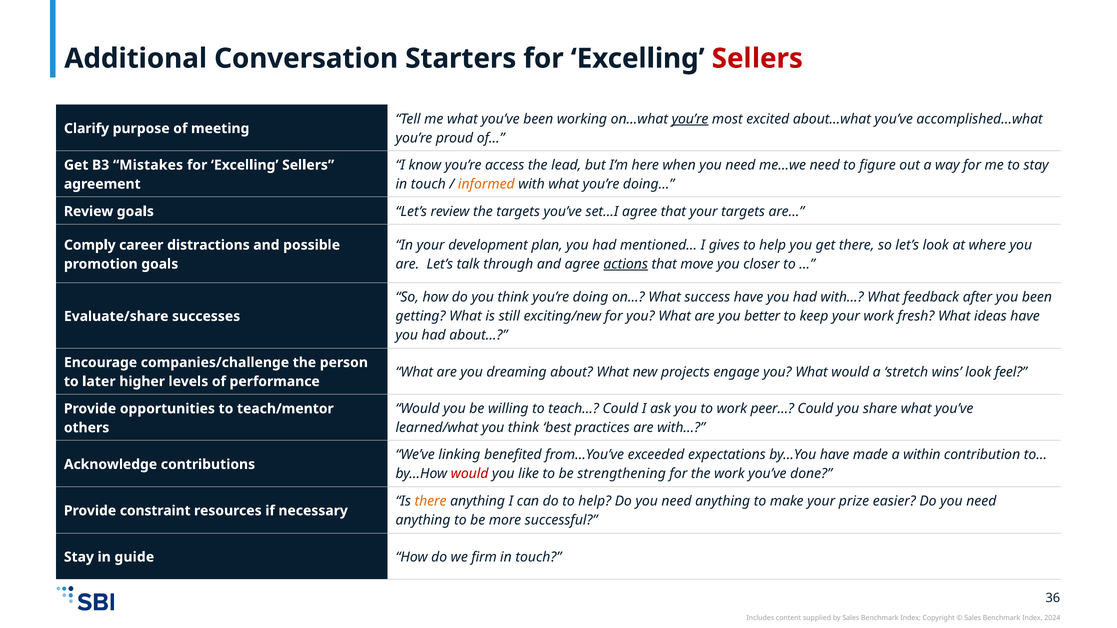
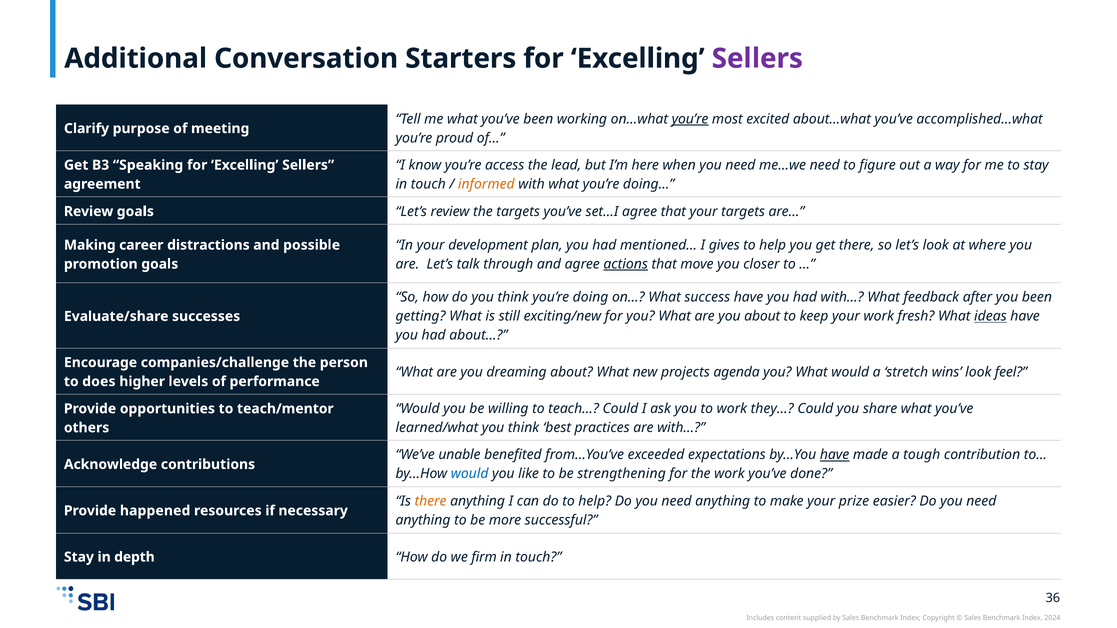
Sellers at (757, 59) colour: red -> purple
Mistakes: Mistakes -> Speaking
Comply: Comply -> Making
you better: better -> about
ideas underline: none -> present
engage: engage -> agenda
later: later -> does
peer…: peer… -> they…
linking: linking -> unable
have at (835, 455) underline: none -> present
within: within -> tough
would at (470, 474) colour: red -> blue
constraint: constraint -> happened
guide: guide -> depth
